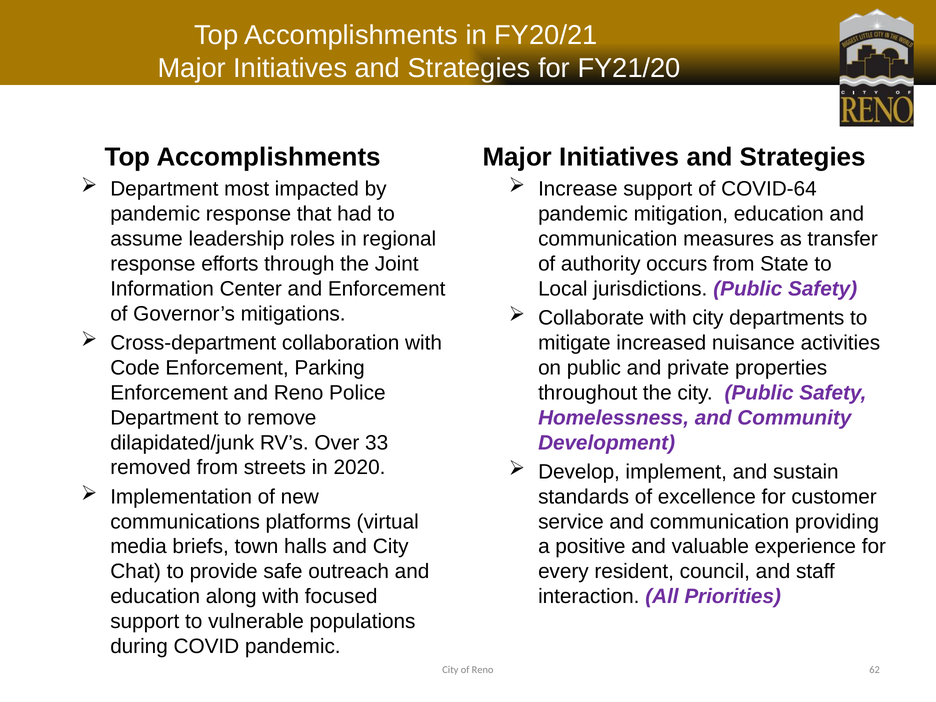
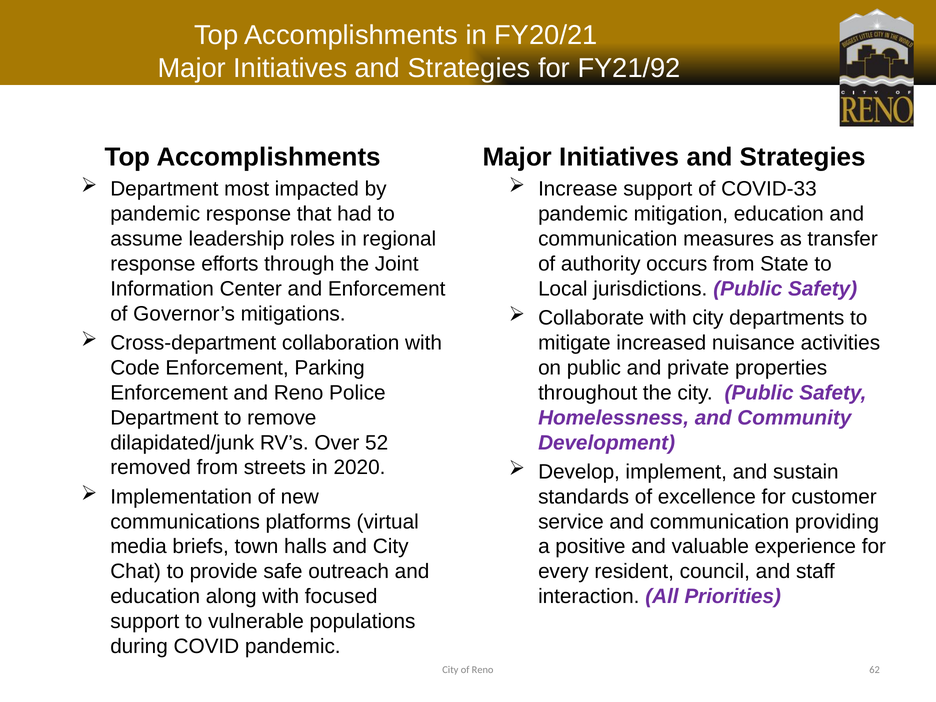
FY21/20: FY21/20 -> FY21/92
COVID-64: COVID-64 -> COVID-33
33: 33 -> 52
